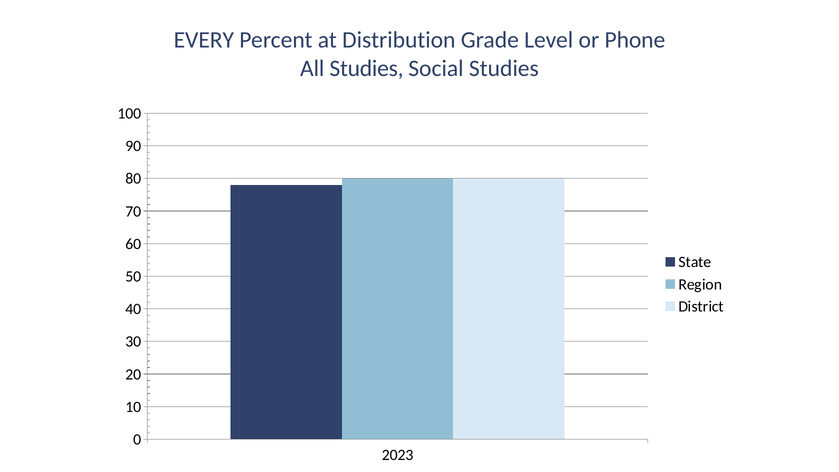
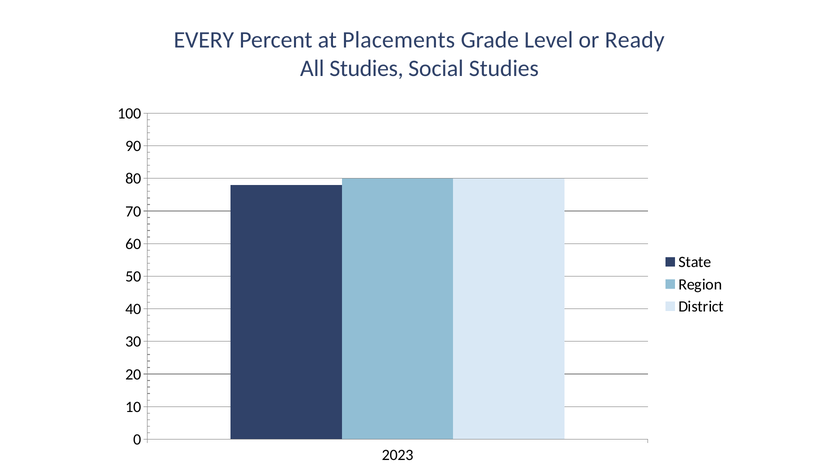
Distribution: Distribution -> Placements
Phone: Phone -> Ready
